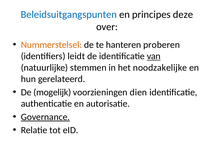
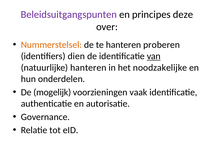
Beleidsuitgangspunten colour: blue -> purple
leidt: leidt -> dien
natuurlijke stemmen: stemmen -> hanteren
gerelateerd: gerelateerd -> onderdelen
dien: dien -> vaak
Governance underline: present -> none
